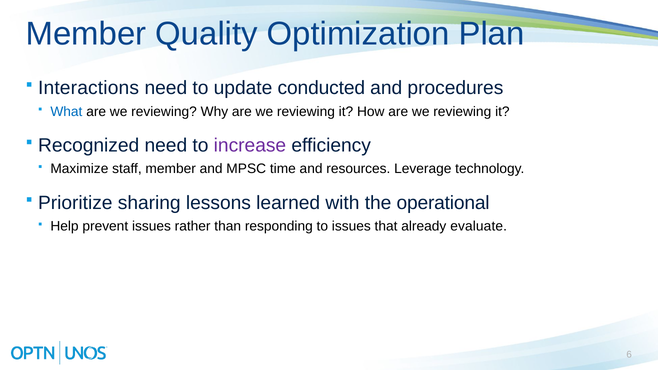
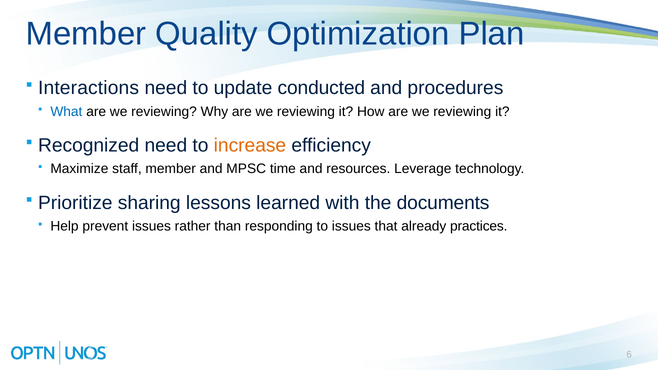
increase colour: purple -> orange
operational: operational -> documents
evaluate: evaluate -> practices
